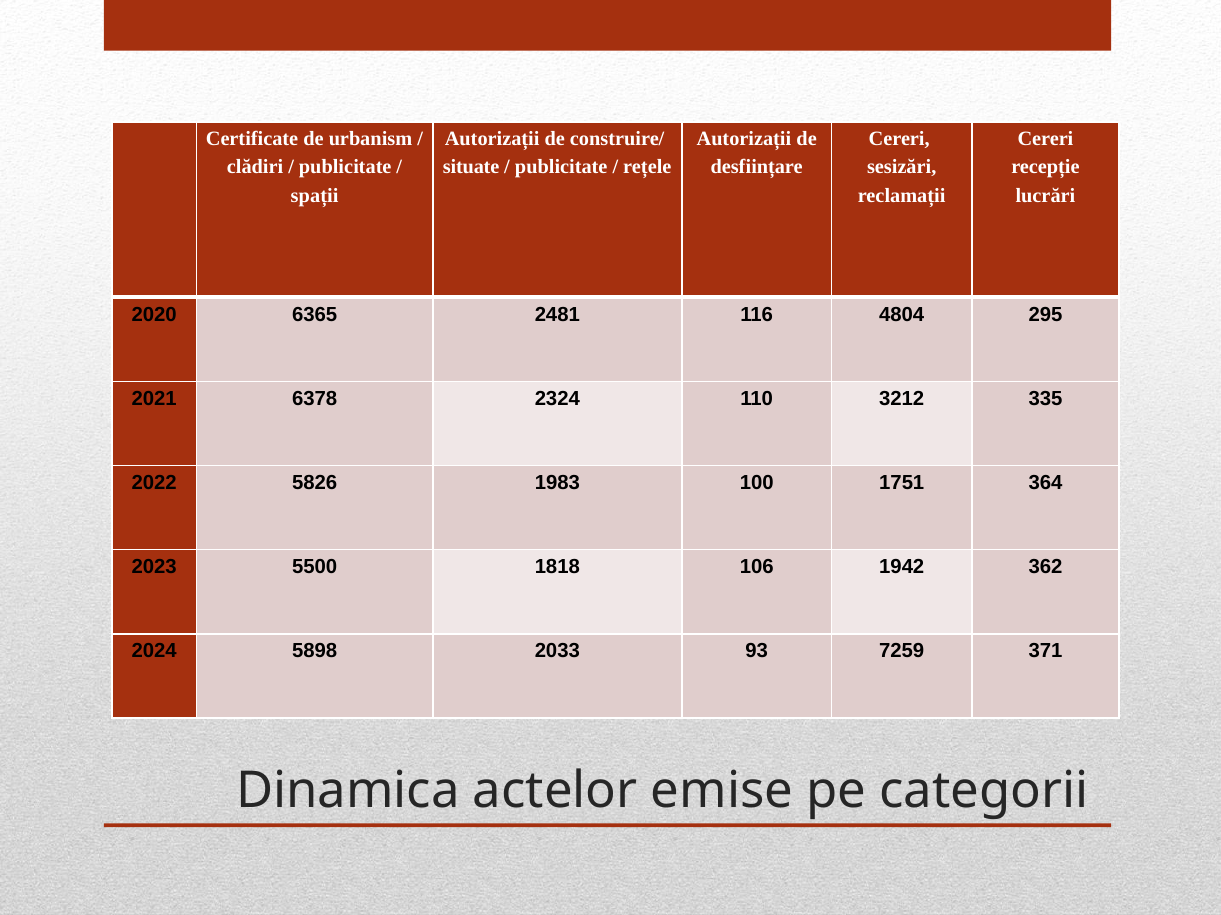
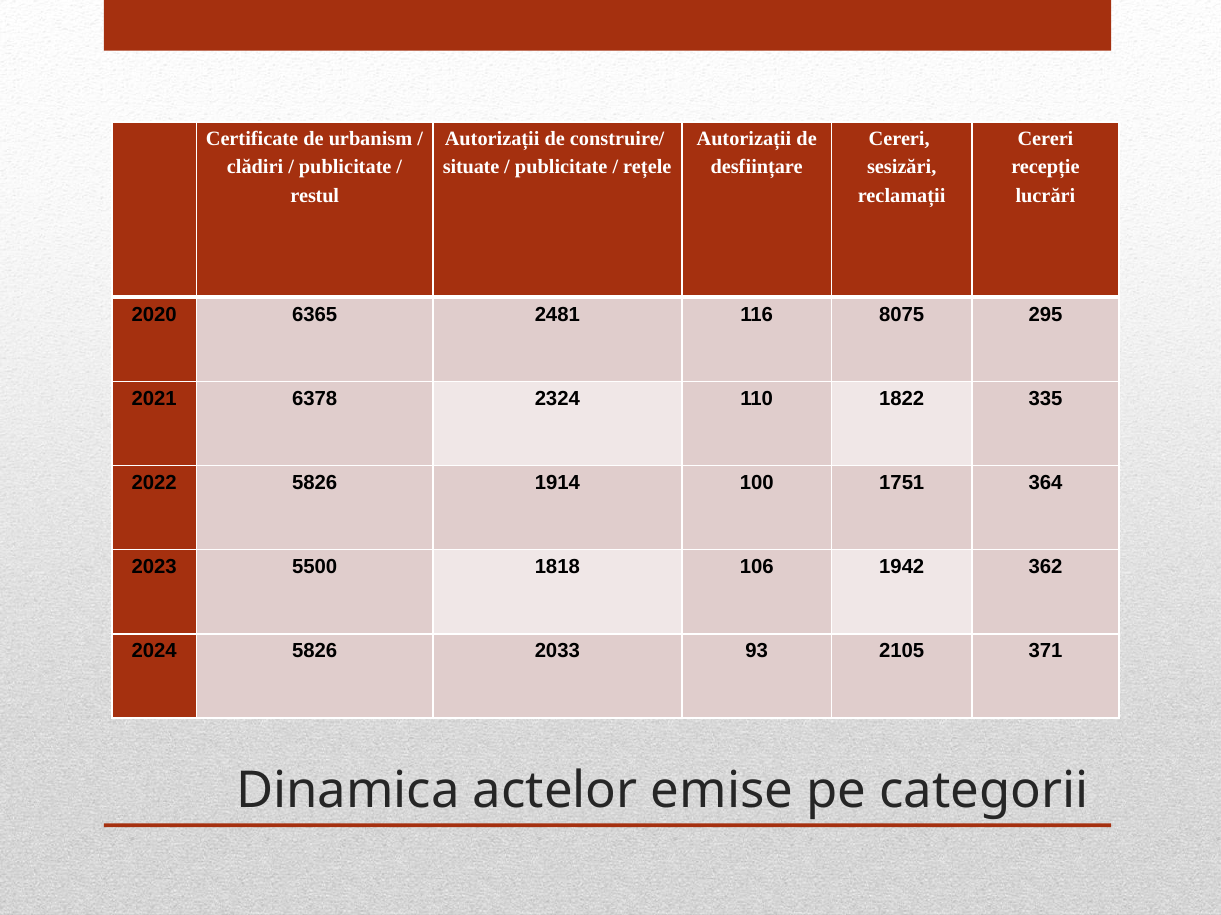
spații: spații -> restul
4804: 4804 -> 8075
3212: 3212 -> 1822
1983: 1983 -> 1914
2024 5898: 5898 -> 5826
7259: 7259 -> 2105
